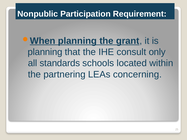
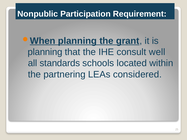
only: only -> well
concerning: concerning -> considered
